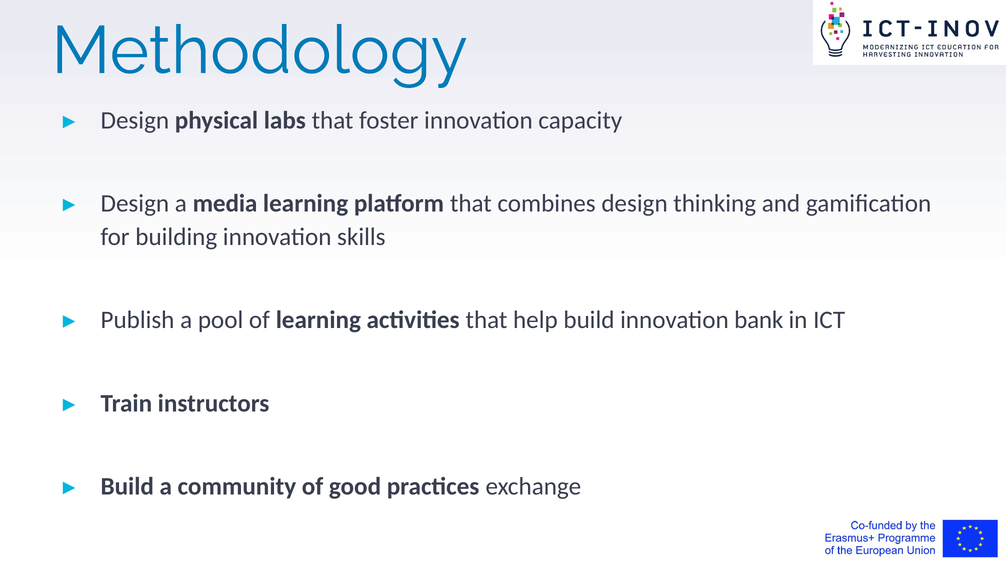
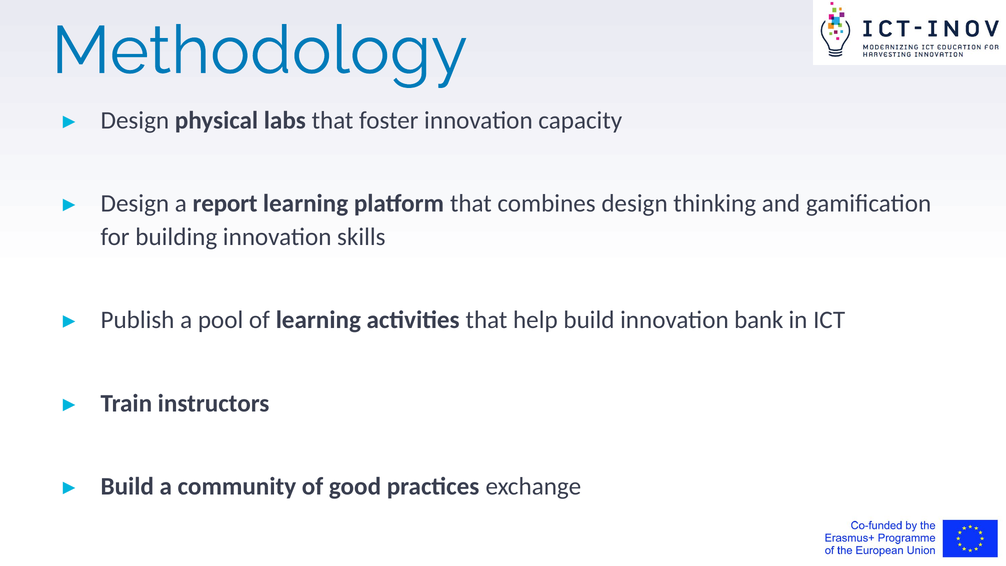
media: media -> report
